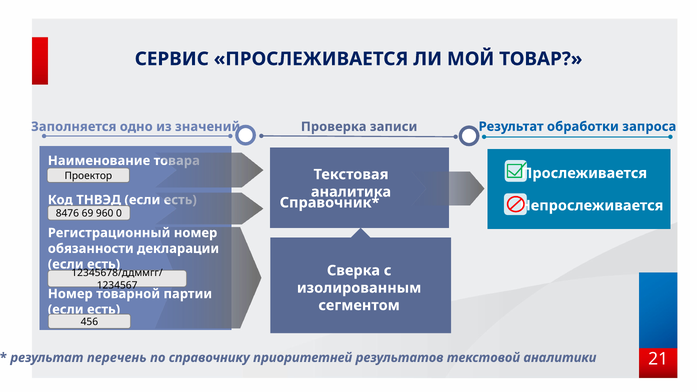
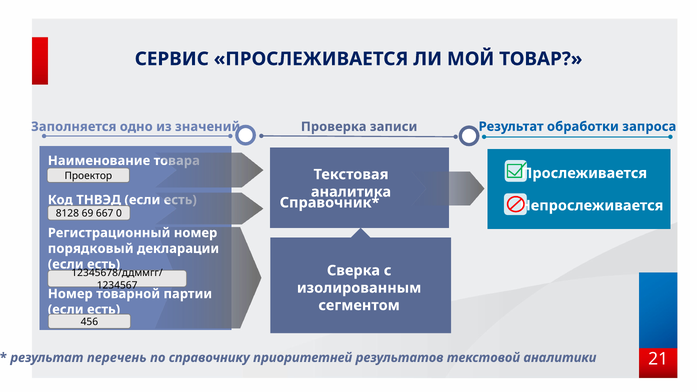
8476: 8476 -> 8128
960: 960 -> 667
обязанности: обязанности -> порядковый
